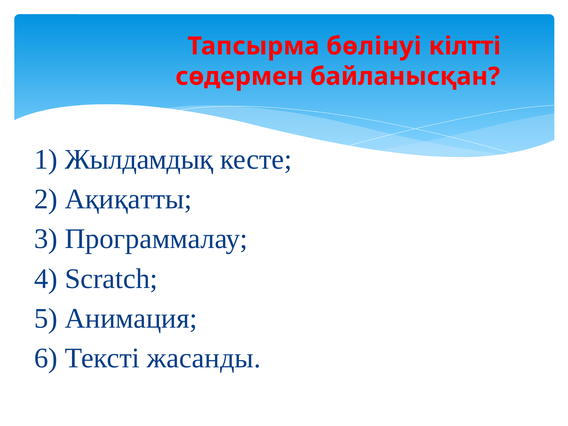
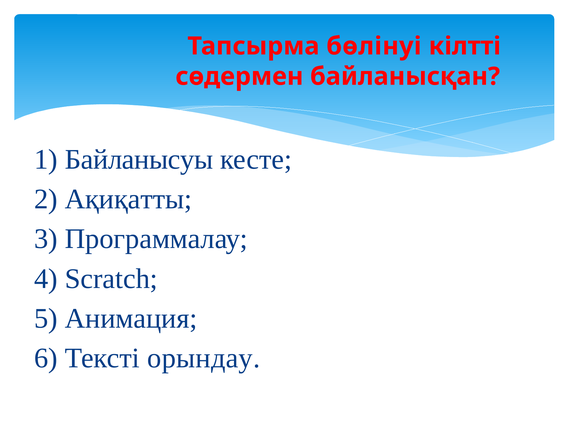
Жылдамдық: Жылдамдық -> Байланысуы
жасанды: жасанды -> орындау
